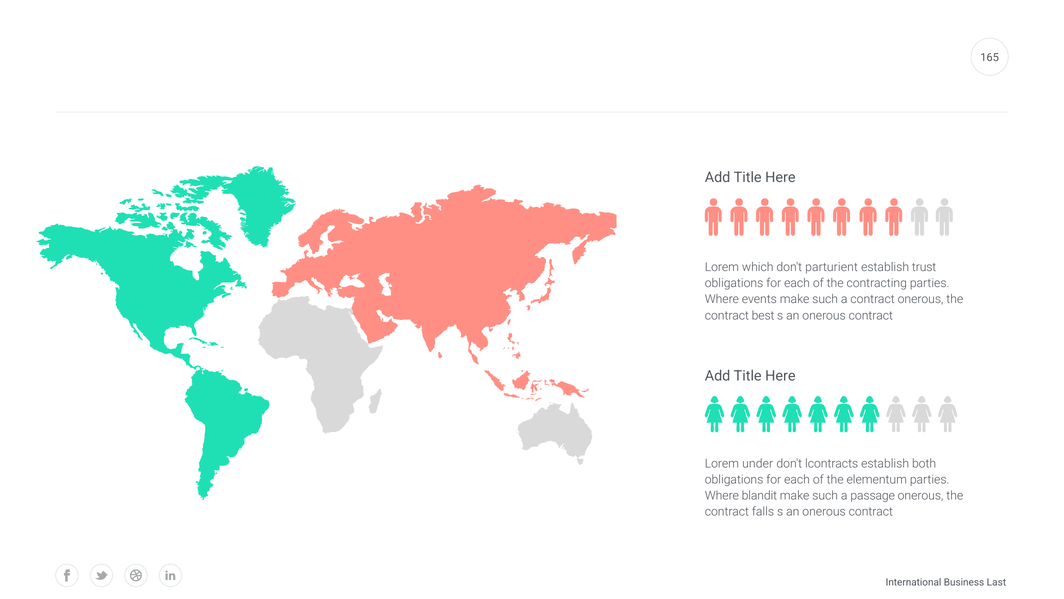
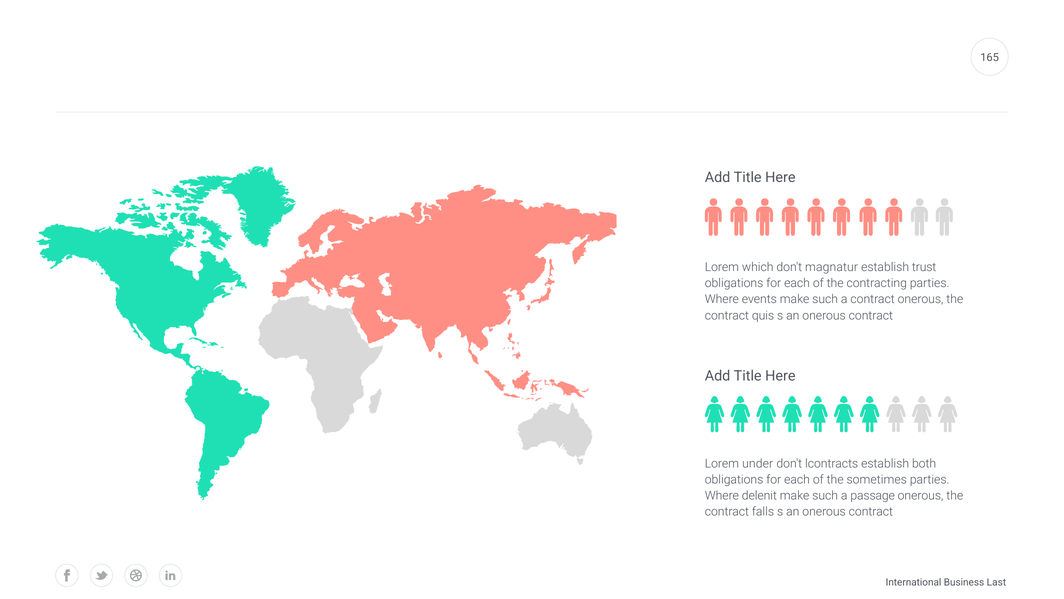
parturient: parturient -> magnatur
best: best -> quis
elementum: elementum -> sometimes
blandit: blandit -> delenit
